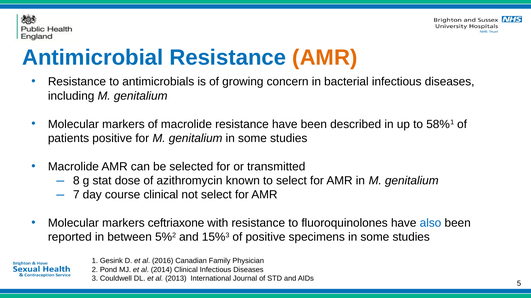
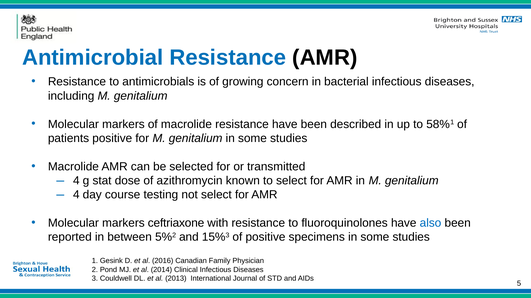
AMR at (325, 58) colour: orange -> black
8 at (76, 181): 8 -> 4
7 at (76, 195): 7 -> 4
course clinical: clinical -> testing
